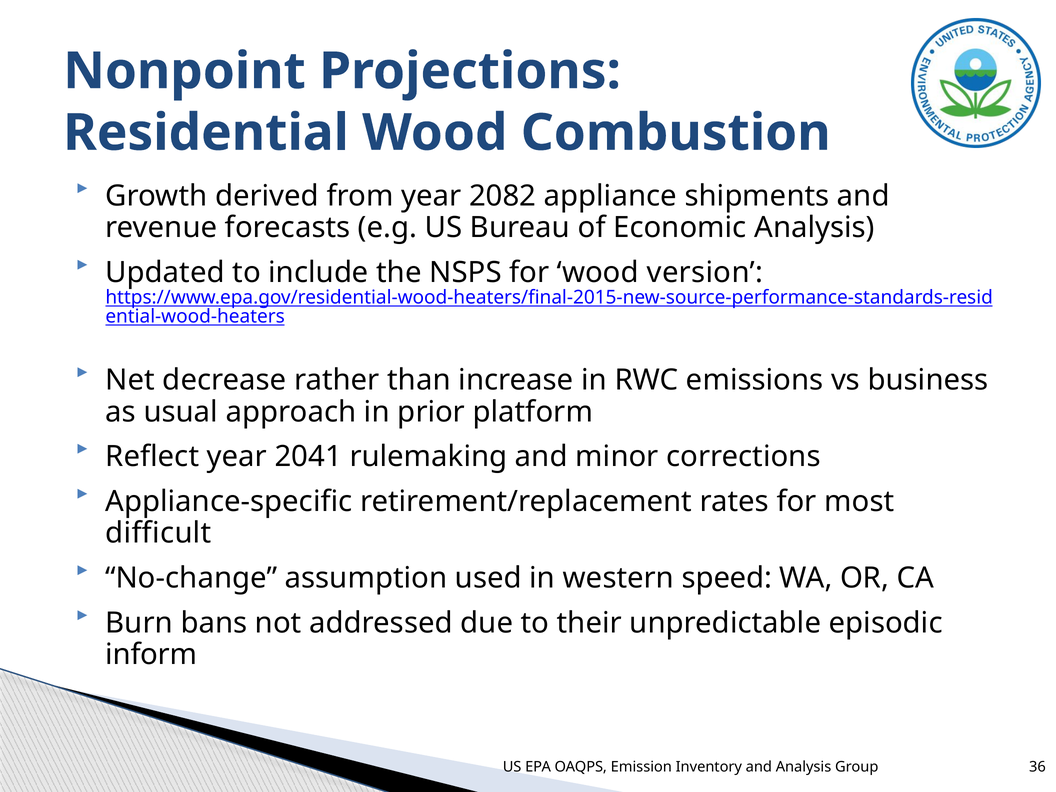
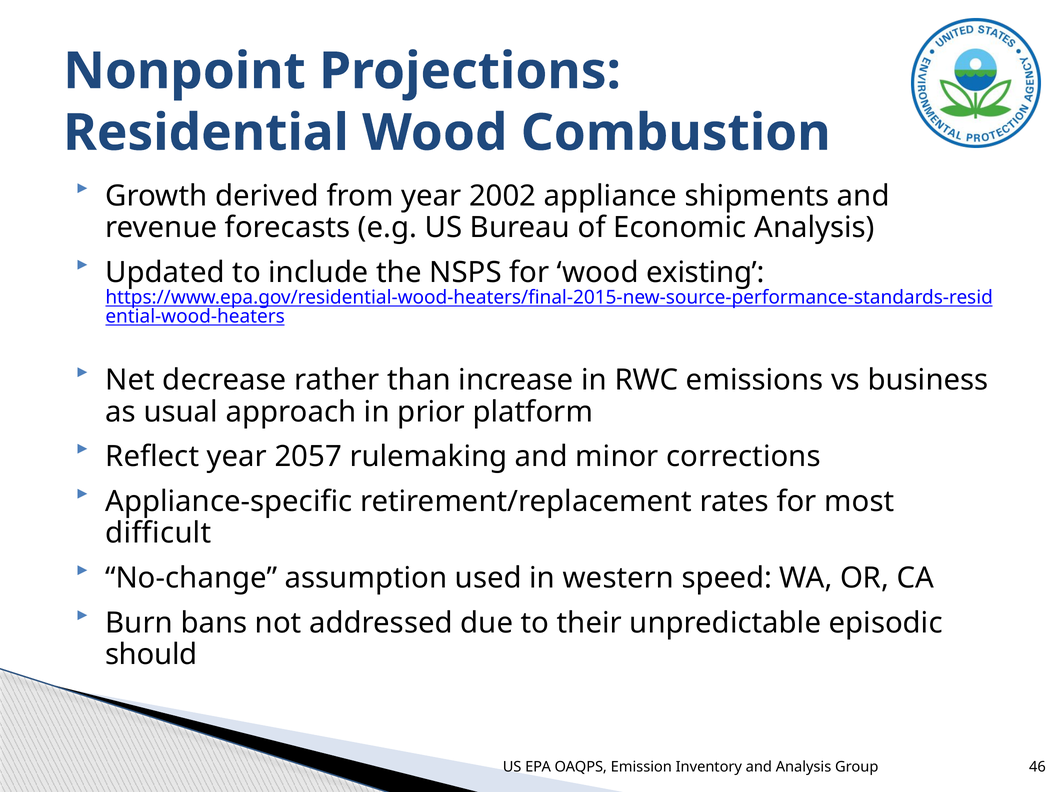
2082: 2082 -> 2002
version: version -> existing
2041: 2041 -> 2057
inform: inform -> should
36: 36 -> 46
